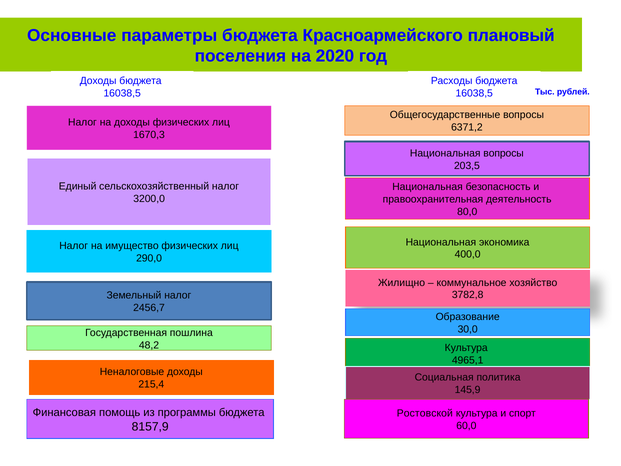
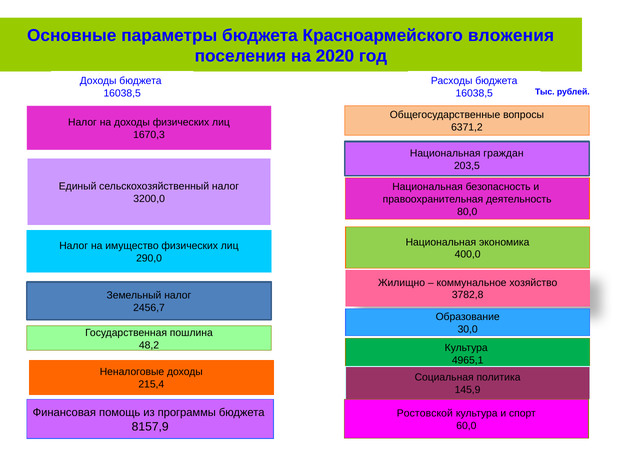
плановый: плановый -> вложения
Национальная вопросы: вопросы -> граждан
